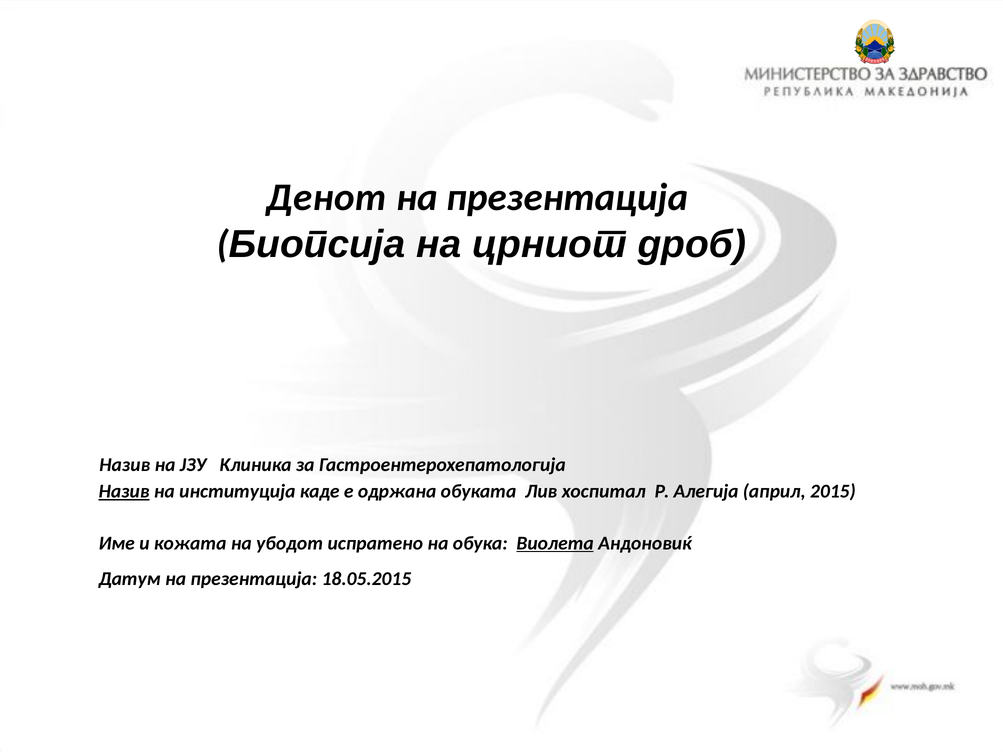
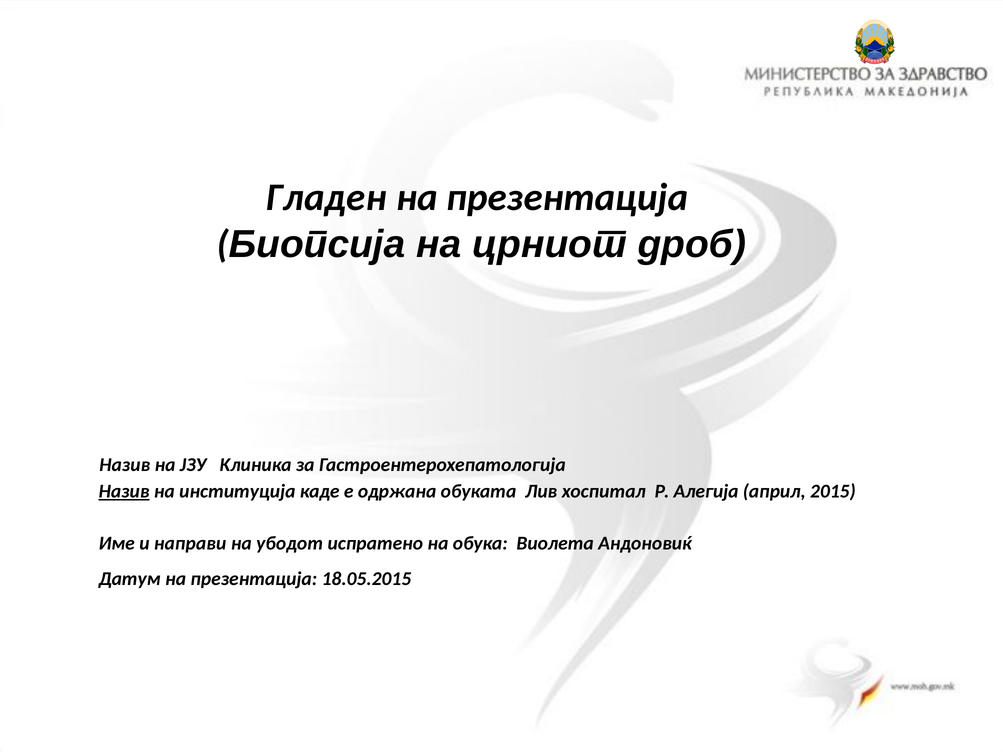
Денот: Денот -> Гладен
кожата: кожата -> направи
Виолета underline: present -> none
